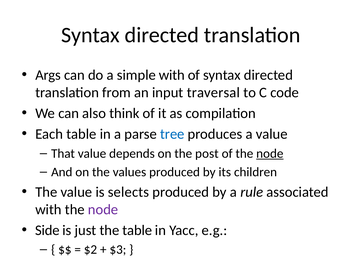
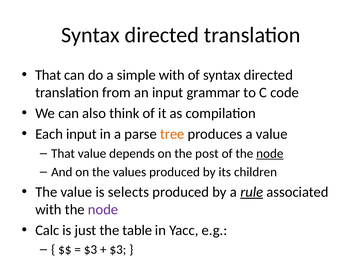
Args at (48, 75): Args -> That
traversal: traversal -> grammar
Each table: table -> input
tree colour: blue -> orange
rule underline: none -> present
Side: Side -> Calc
$2 at (90, 249): $2 -> $3
